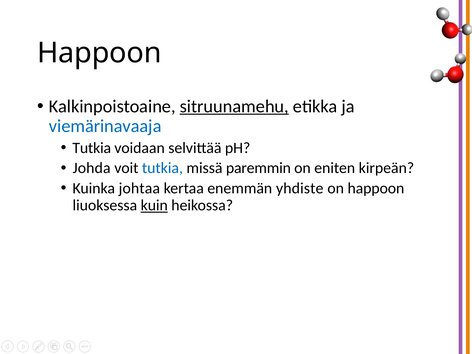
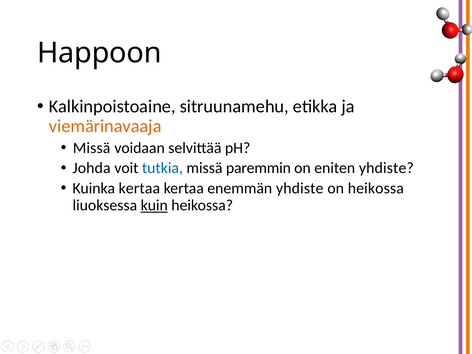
sitruunamehu underline: present -> none
viemärinavaaja colour: blue -> orange
Tutkia at (92, 148): Tutkia -> Missä
eniten kirpeän: kirpeän -> yhdiste
Kuinka johtaa: johtaa -> kertaa
on happoon: happoon -> heikossa
